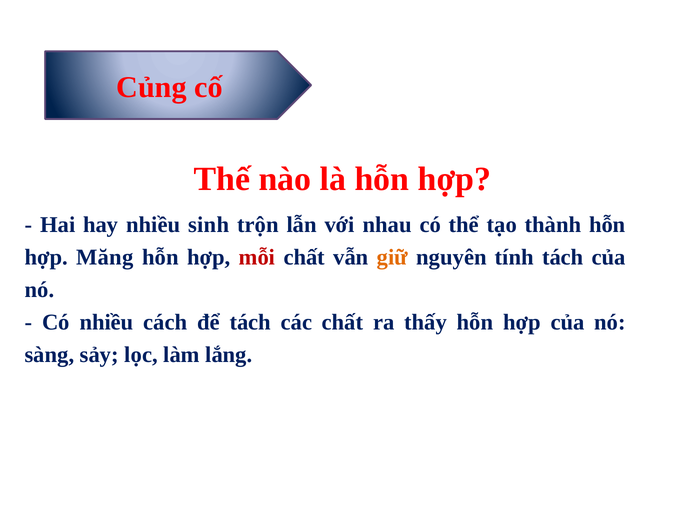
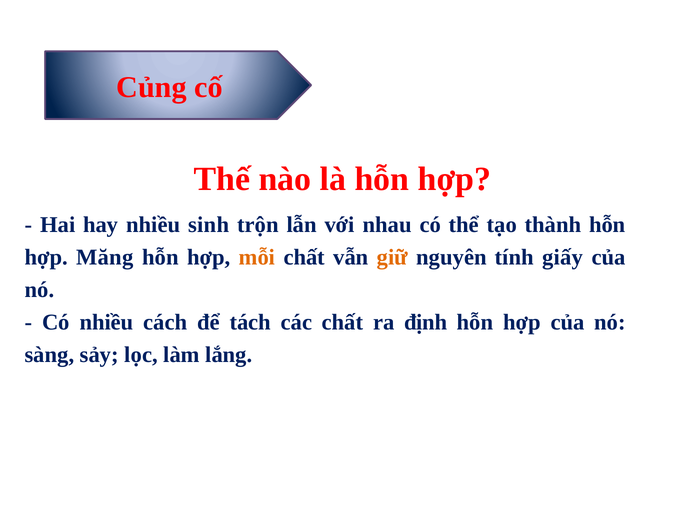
mỗi colour: red -> orange
tính tách: tách -> giấy
thấy: thấy -> định
